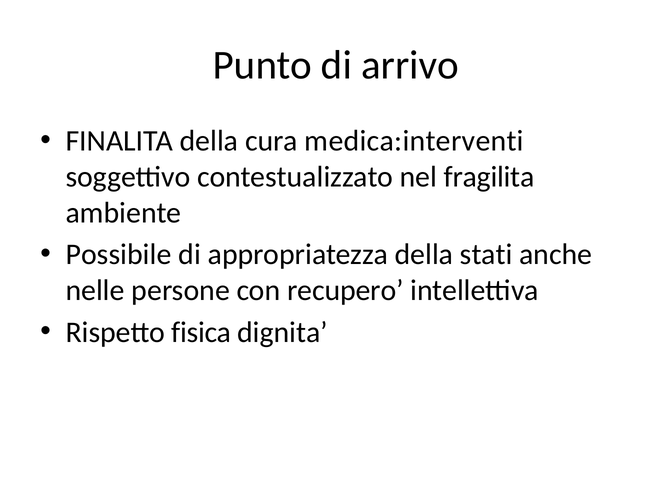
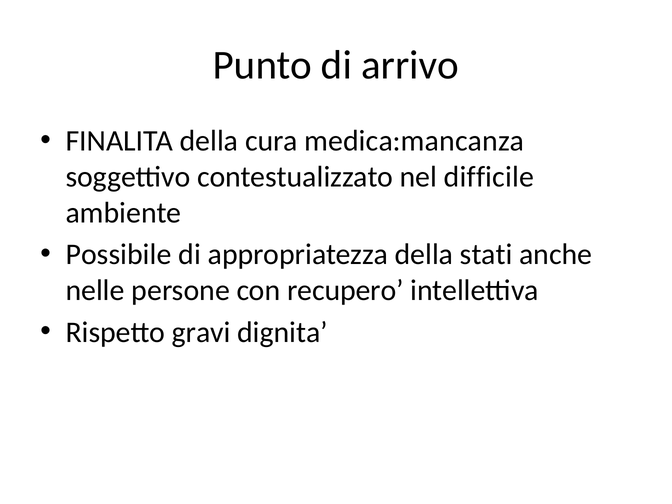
medica:interventi: medica:interventi -> medica:mancanza
fragilita: fragilita -> difficile
fisica: fisica -> gravi
